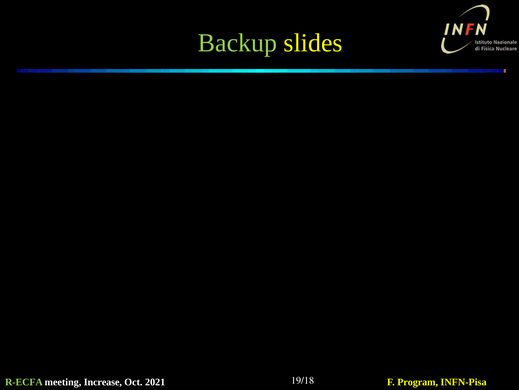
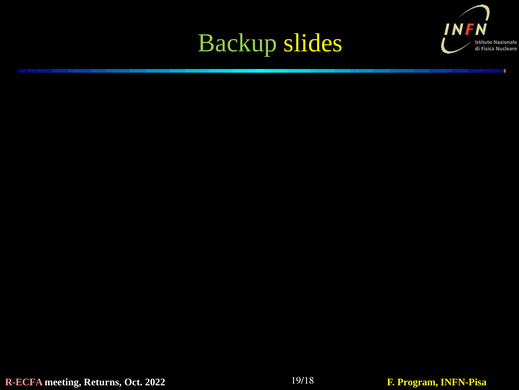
R-ECFA colour: light green -> pink
Increase: Increase -> Returns
2021: 2021 -> 2022
